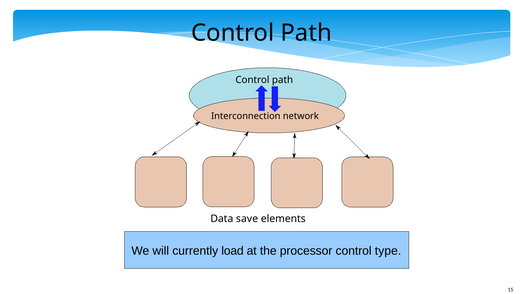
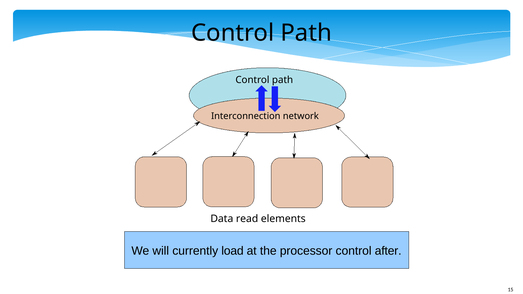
save: save -> read
type: type -> after
